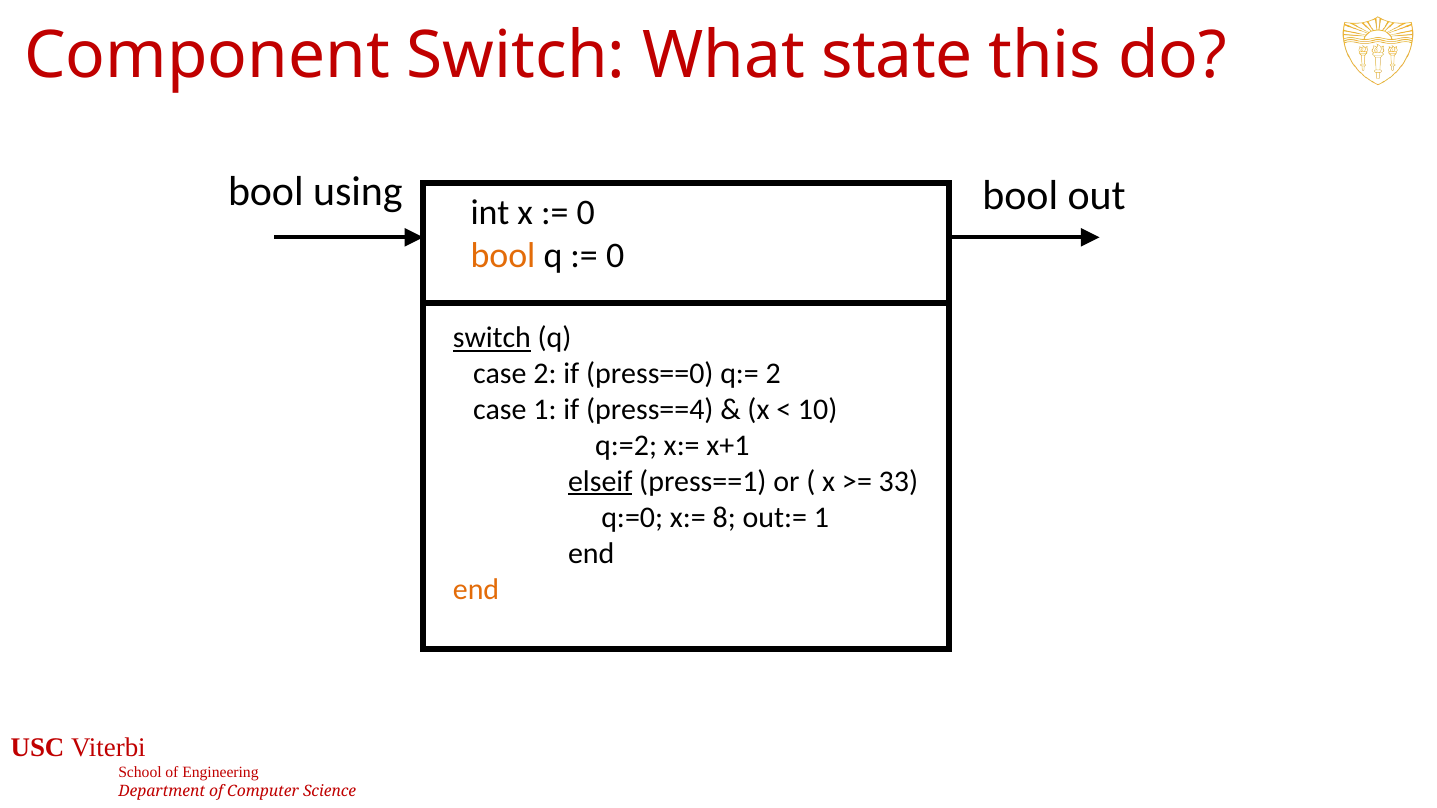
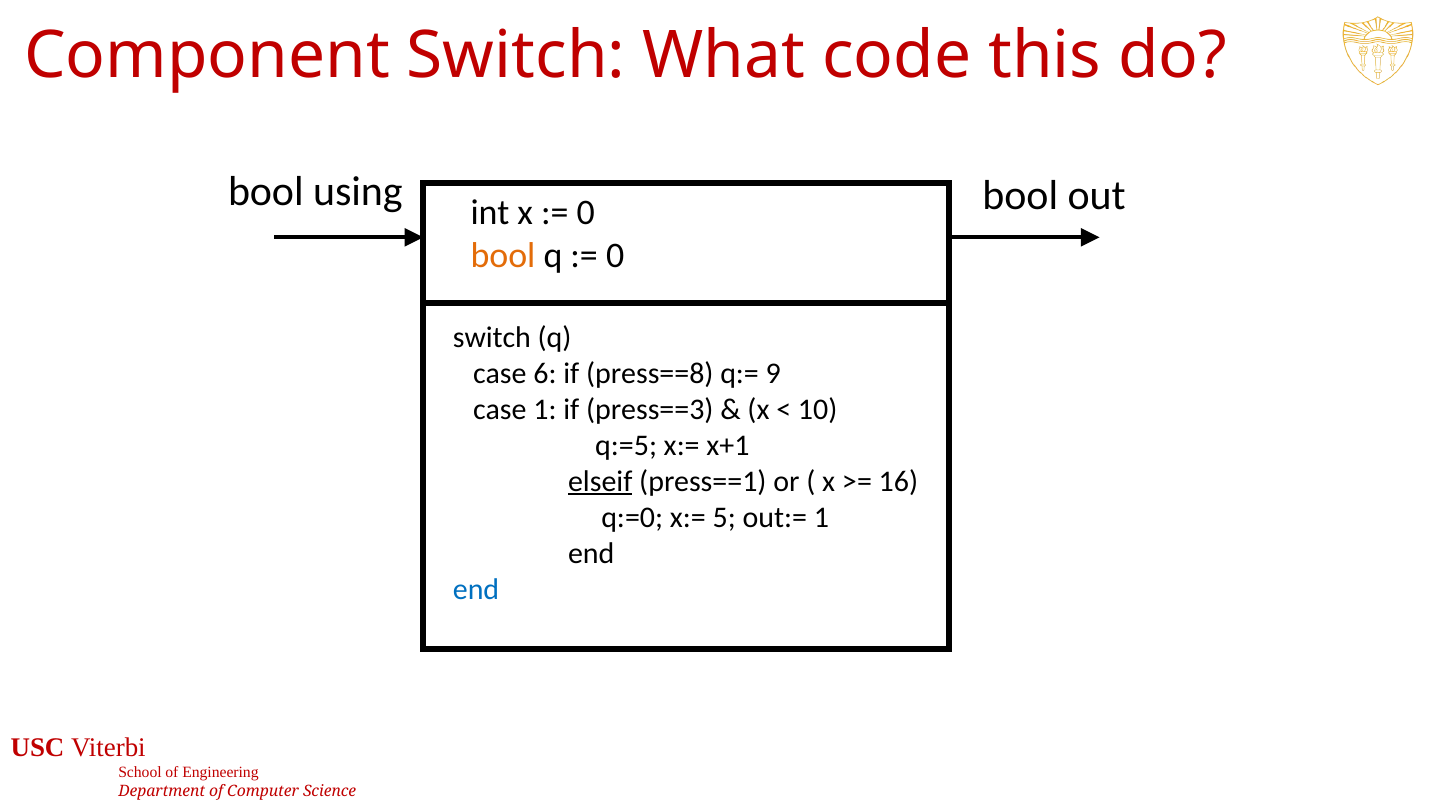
state: state -> code
switch at (492, 338) underline: present -> none
case 2: 2 -> 6
press==0: press==0 -> press==8
q:= 2: 2 -> 9
press==4: press==4 -> press==3
q:=2: q:=2 -> q:=5
33: 33 -> 16
8: 8 -> 5
end at (476, 589) colour: orange -> blue
